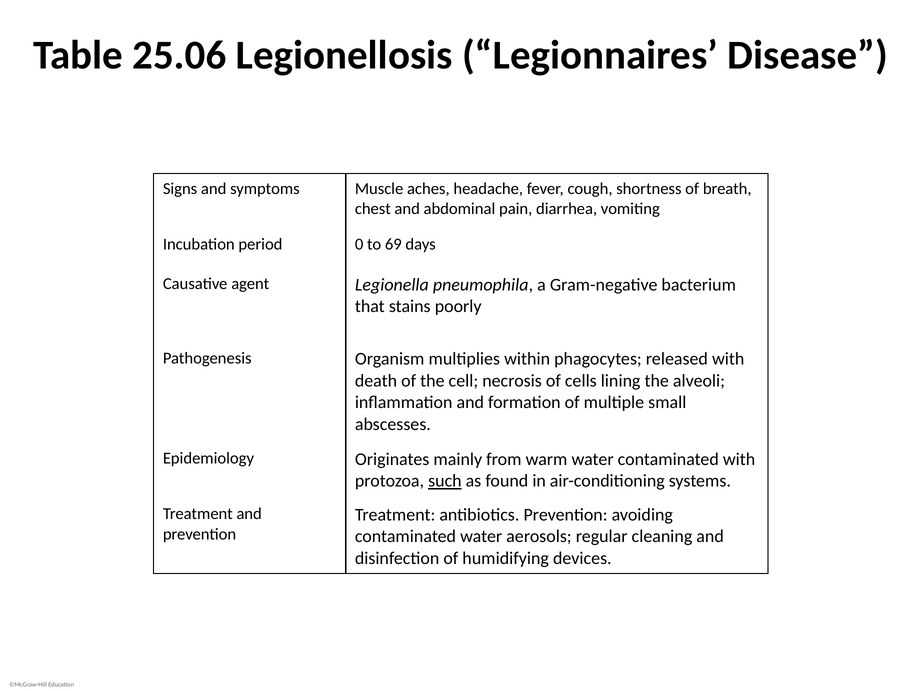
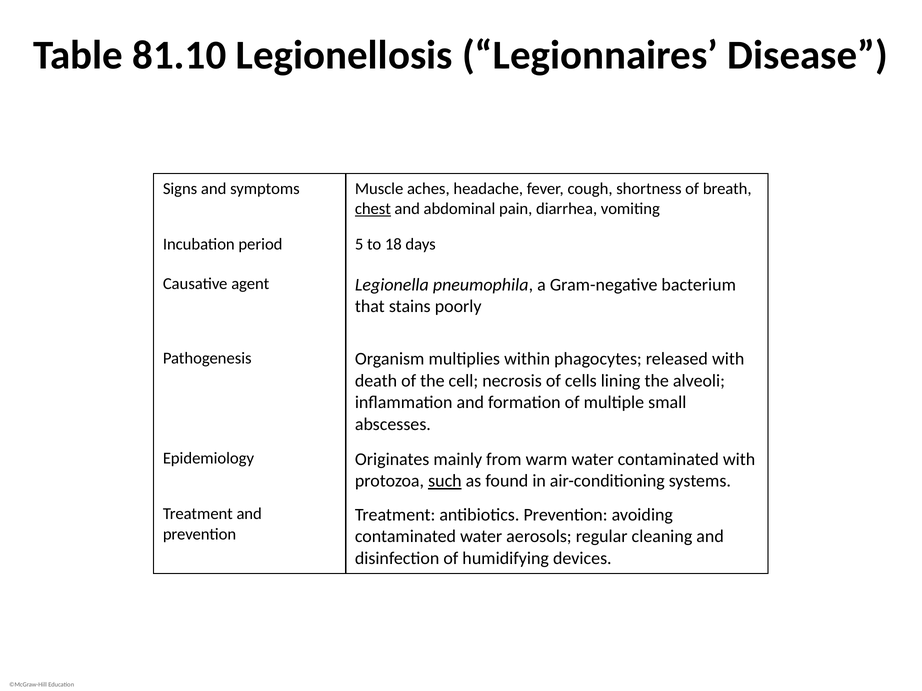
25.06: 25.06 -> 81.10
chest underline: none -> present
0: 0 -> 5
69: 69 -> 18
